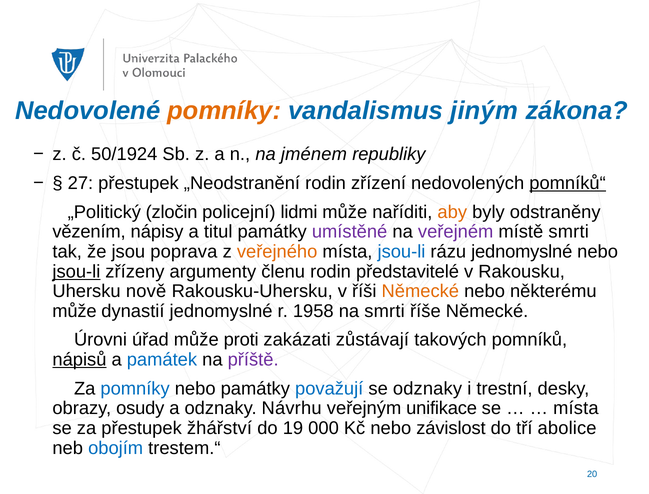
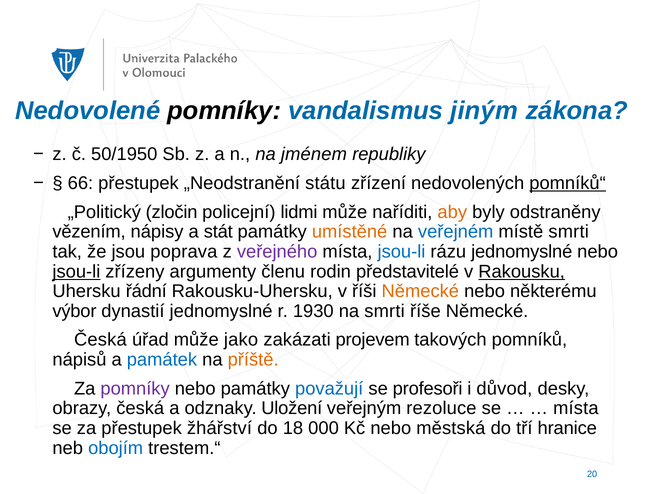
pomníky at (224, 111) colour: orange -> black
50/1924: 50/1924 -> 50/1950
27: 27 -> 66
„Neodstranění rodin: rodin -> státu
titul: titul -> stát
umístěné colour: purple -> orange
veřejném colour: purple -> blue
veřejného colour: orange -> purple
Rakousku underline: none -> present
nově: nově -> řádní
může at (74, 311): může -> výbor
1958: 1958 -> 1930
Úrovni at (100, 339): Úrovni -> Česká
proti: proti -> jako
zůstávají: zůstávají -> projevem
nápisů underline: present -> none
příště colour: purple -> orange
pomníky at (135, 388) colour: blue -> purple
se odznaky: odznaky -> profesoři
trestní: trestní -> důvod
obrazy osudy: osudy -> česká
Návrhu: Návrhu -> Uložení
unifikace: unifikace -> rezoluce
19: 19 -> 18
závislost: závislost -> městská
abolice: abolice -> hranice
